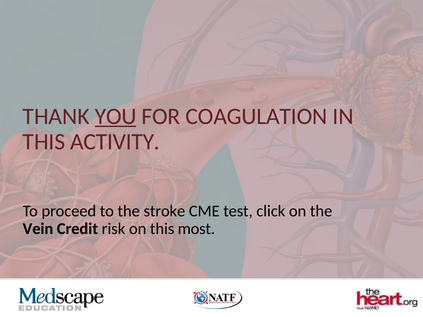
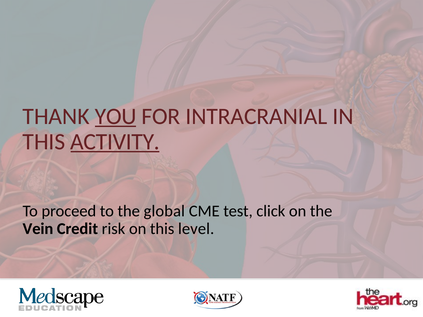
COAGULATION: COAGULATION -> INTRACRANIAL
ACTIVITY underline: none -> present
stroke: stroke -> global
most: most -> level
